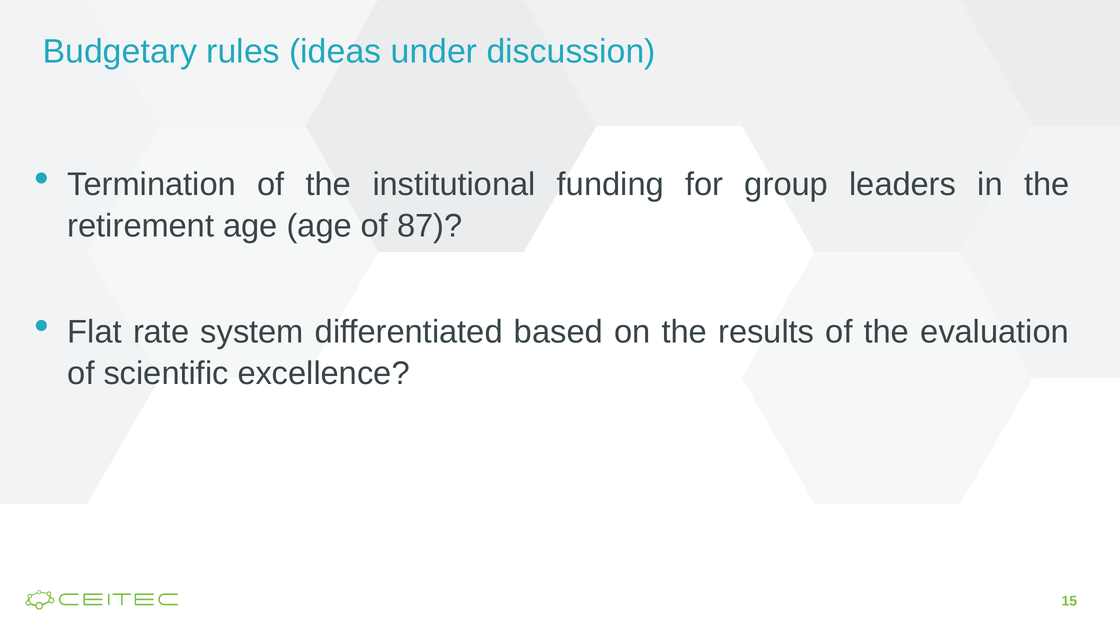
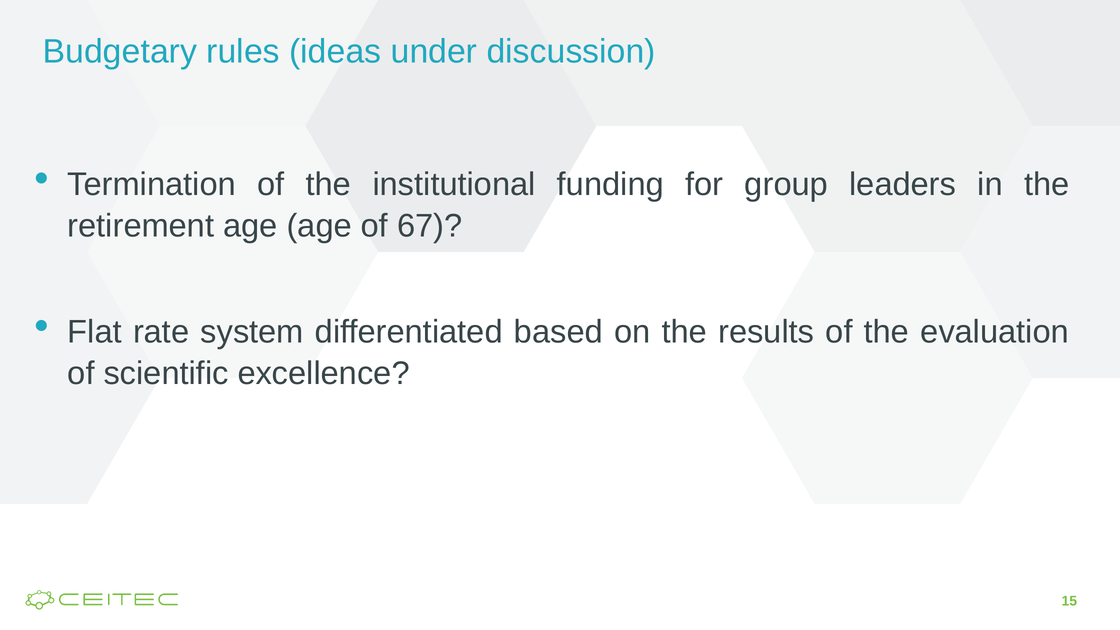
87: 87 -> 67
